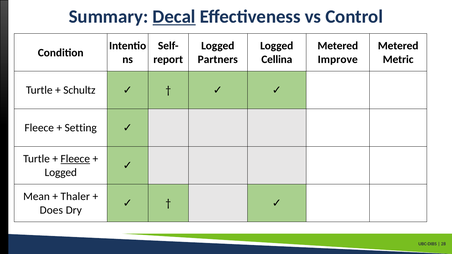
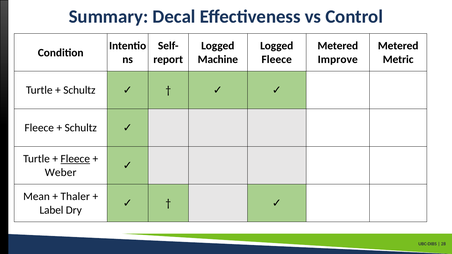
Decal underline: present -> none
Partners: Partners -> Machine
Cellina at (277, 60): Cellina -> Fleece
Setting at (81, 128): Setting -> Schultz
Logged at (61, 173): Logged -> Weber
Does: Does -> Label
